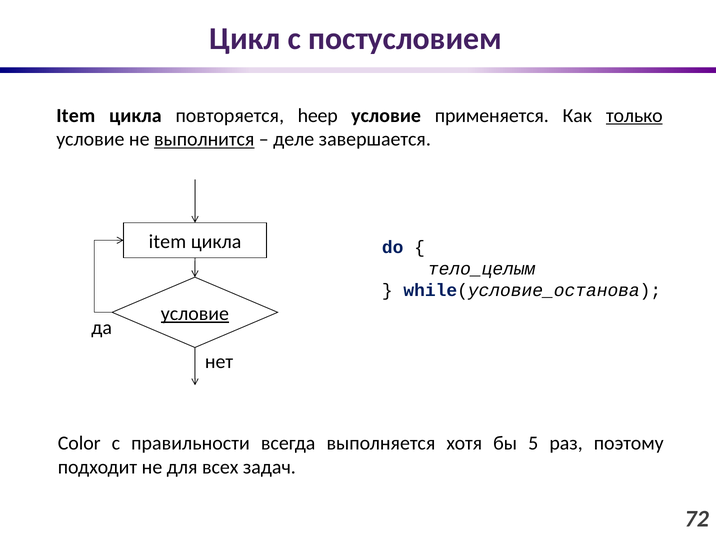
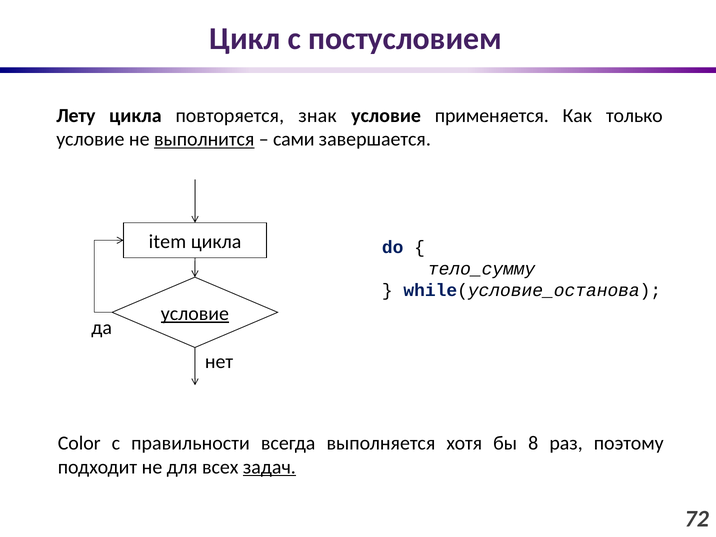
Item at (76, 116): Item -> Лету
heep: heep -> знак
только underline: present -> none
деле: деле -> сами
тело_целым: тело_целым -> тело_сумму
5: 5 -> 8
задач underline: none -> present
